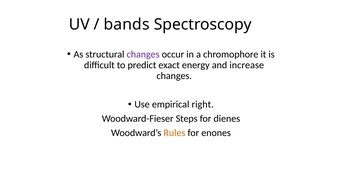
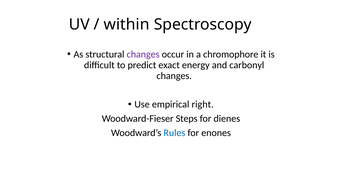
bands: bands -> within
increase: increase -> carbonyl
Rules colour: orange -> blue
